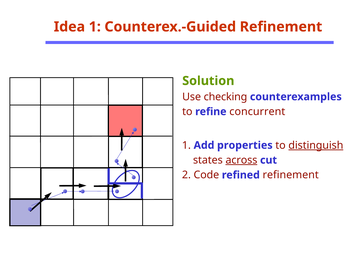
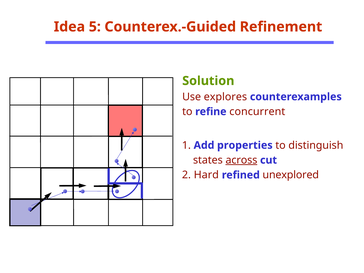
Idea 1: 1 -> 5
checking: checking -> explores
distinguish underline: present -> none
Code: Code -> Hard
refined refinement: refinement -> unexplored
